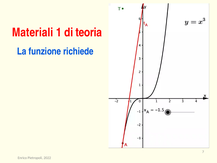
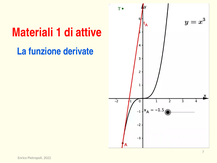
teoria: teoria -> attive
richiede: richiede -> derivate
